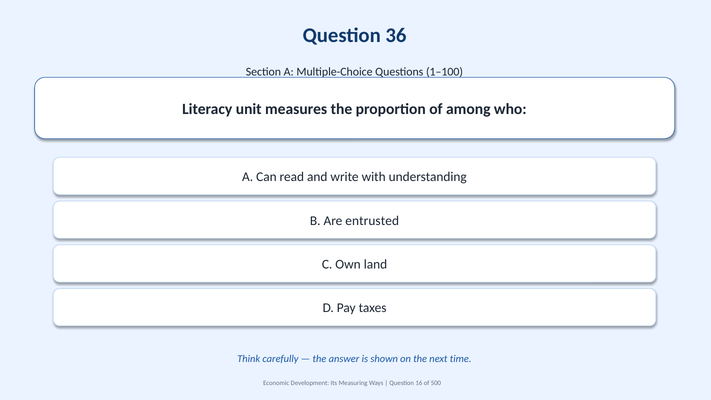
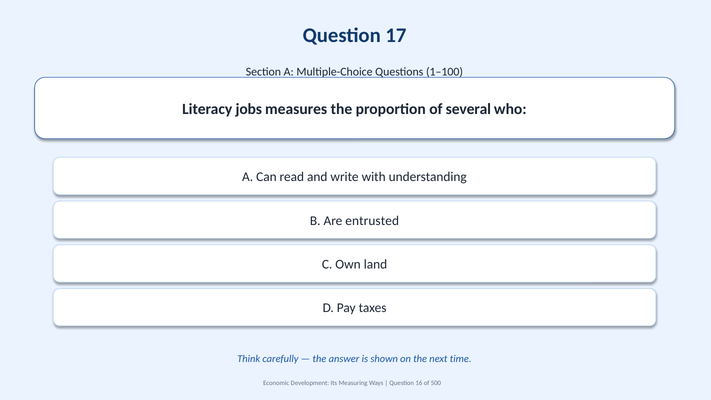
36: 36 -> 17
unit: unit -> jobs
among: among -> several
